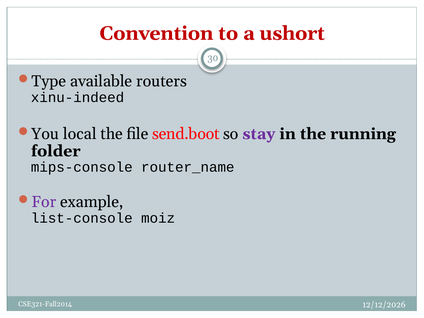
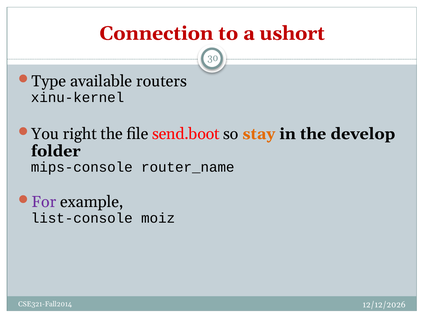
Convention: Convention -> Connection
xinu-indeed: xinu-indeed -> xinu-kernel
local: local -> right
stay colour: purple -> orange
running: running -> develop
